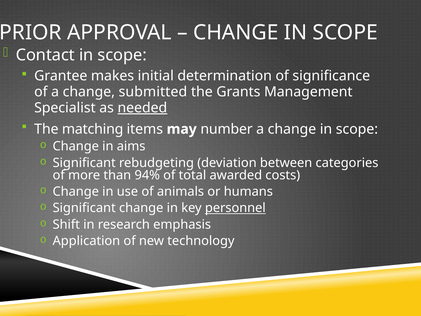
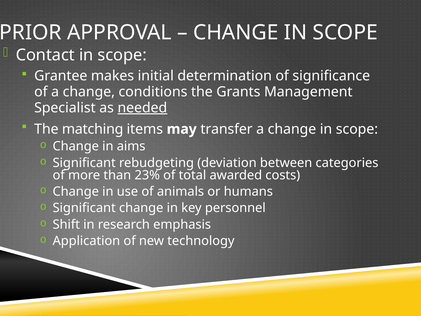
submitted: submitted -> conditions
number: number -> transfer
94%: 94% -> 23%
personnel underline: present -> none
